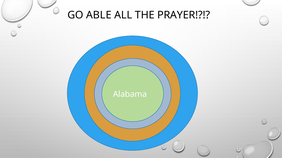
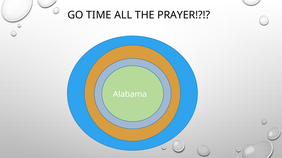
ABLE: ABLE -> TIME
